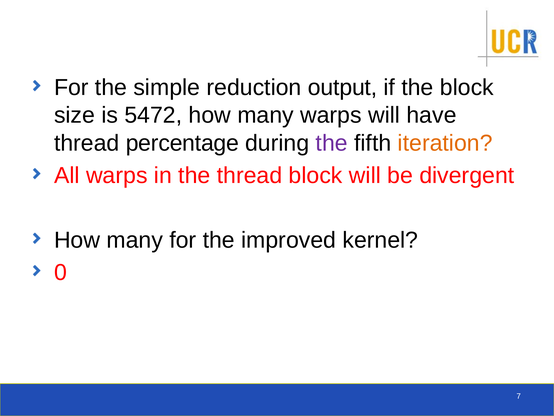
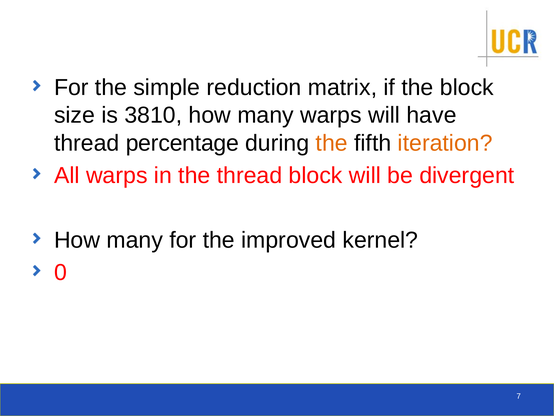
output: output -> matrix
5472: 5472 -> 3810
the at (332, 143) colour: purple -> orange
